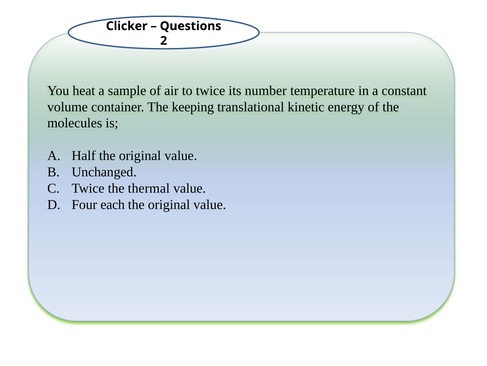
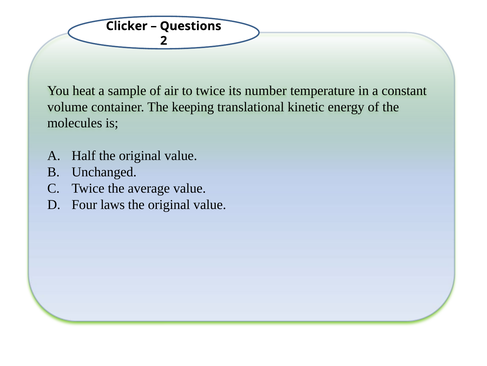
thermal: thermal -> average
each: each -> laws
